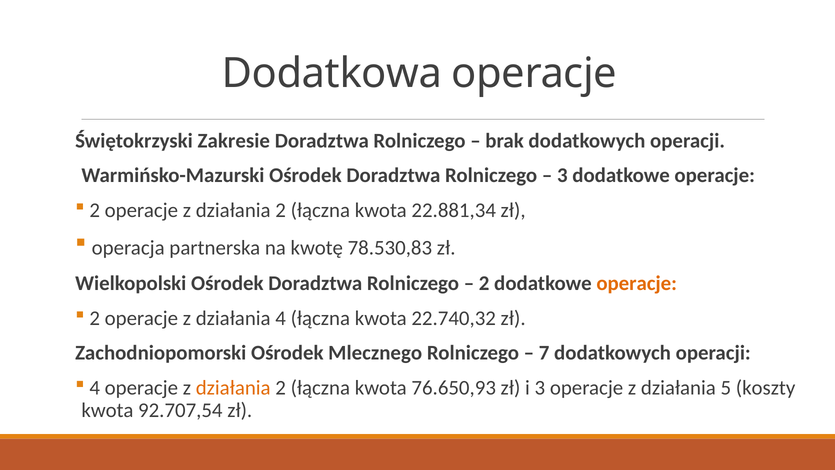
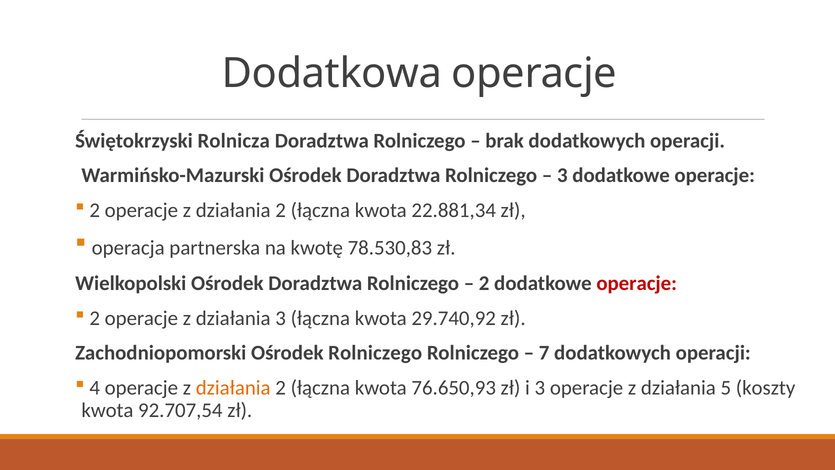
Zakresie: Zakresie -> Rolnicza
operacje at (637, 283) colour: orange -> red
działania 4: 4 -> 3
22.740,32: 22.740,32 -> 29.740,92
Ośrodek Mlecznego: Mlecznego -> Rolniczego
